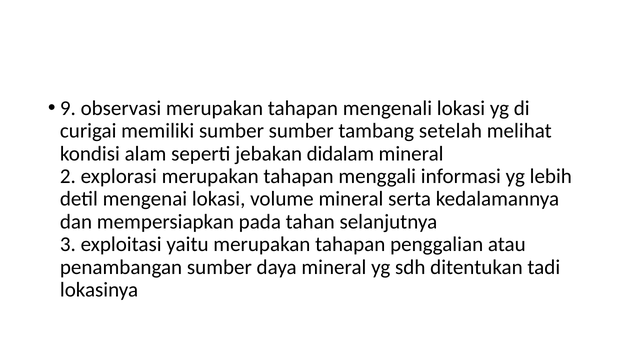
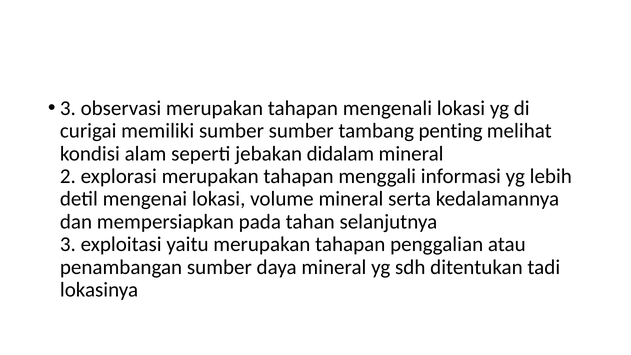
9 at (68, 108): 9 -> 3
setelah: setelah -> penting
